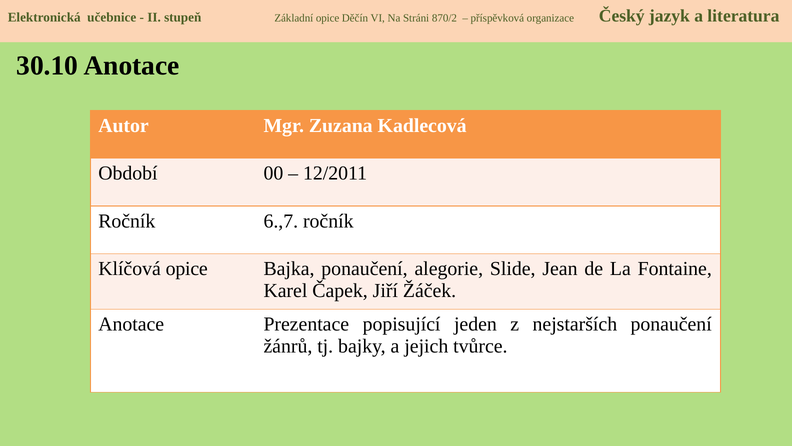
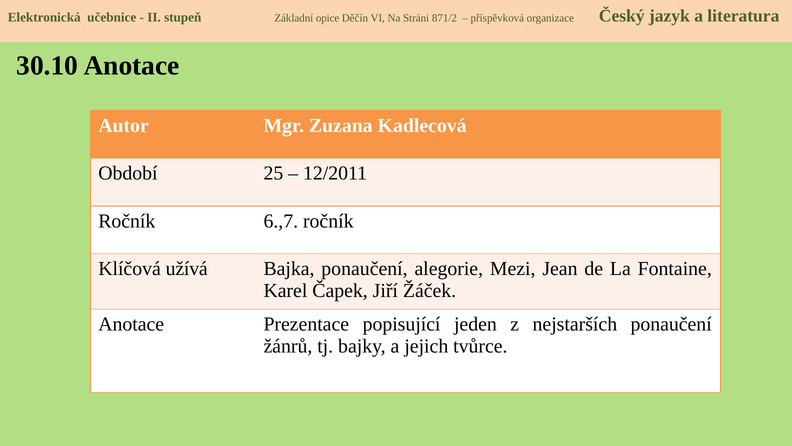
870/2: 870/2 -> 871/2
00: 00 -> 25
Klíčová opice: opice -> užívá
Slide: Slide -> Mezi
